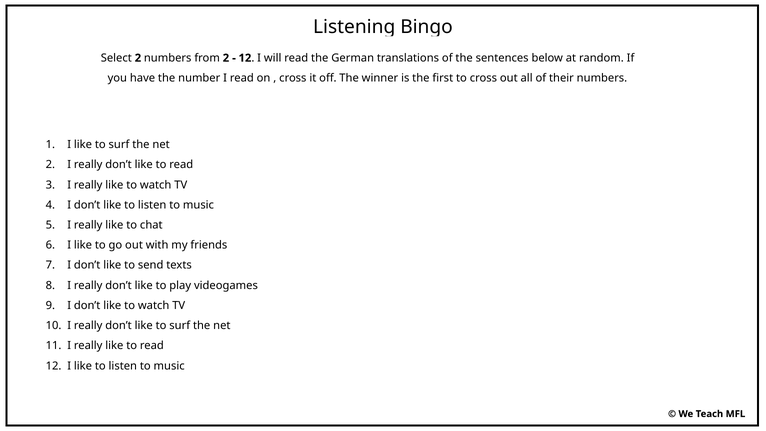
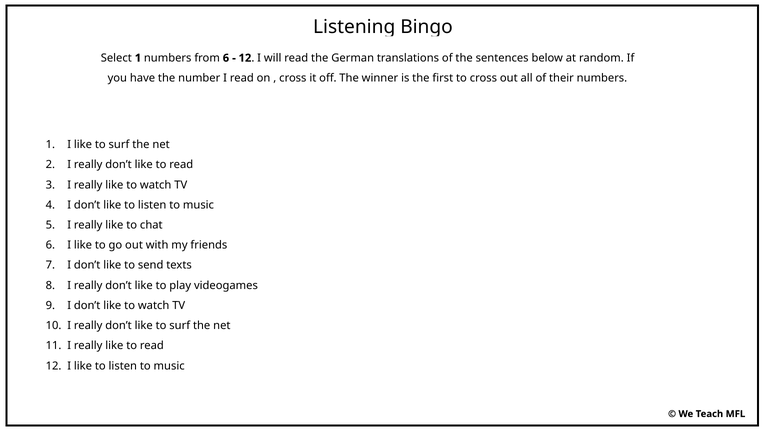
Select 2: 2 -> 1
from 2: 2 -> 6
